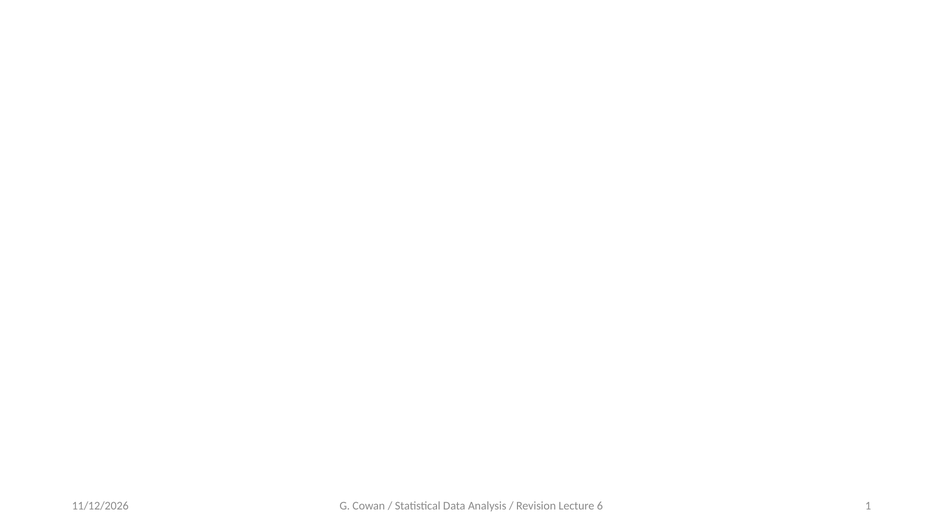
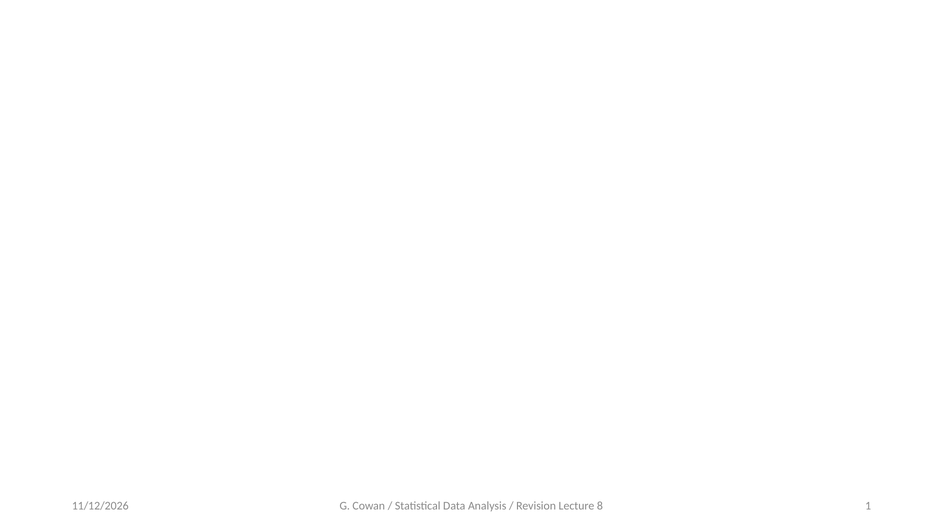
6: 6 -> 8
